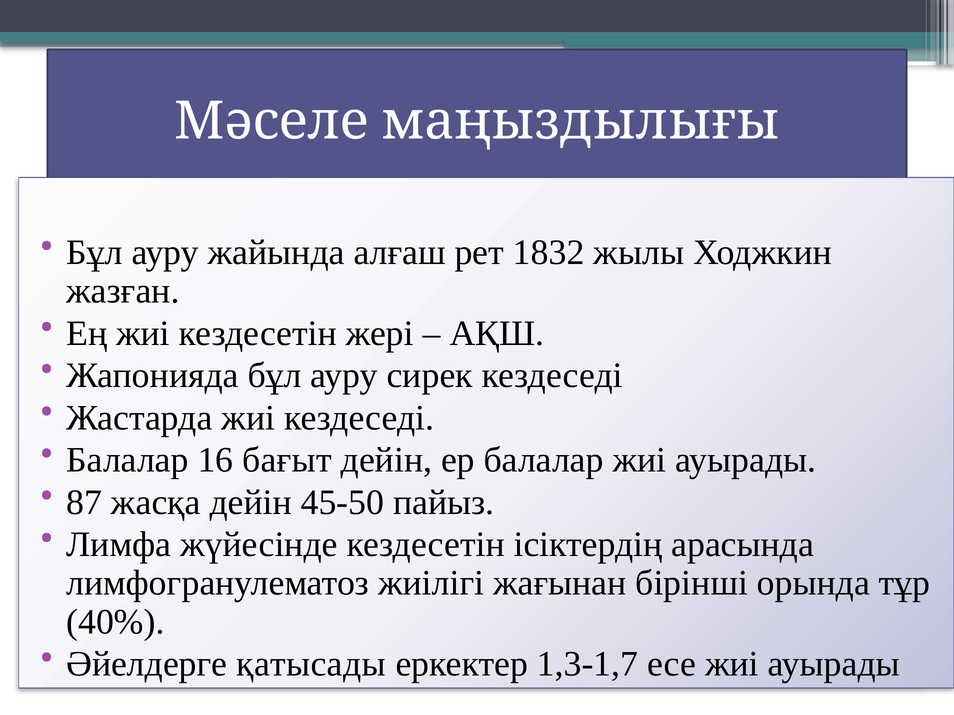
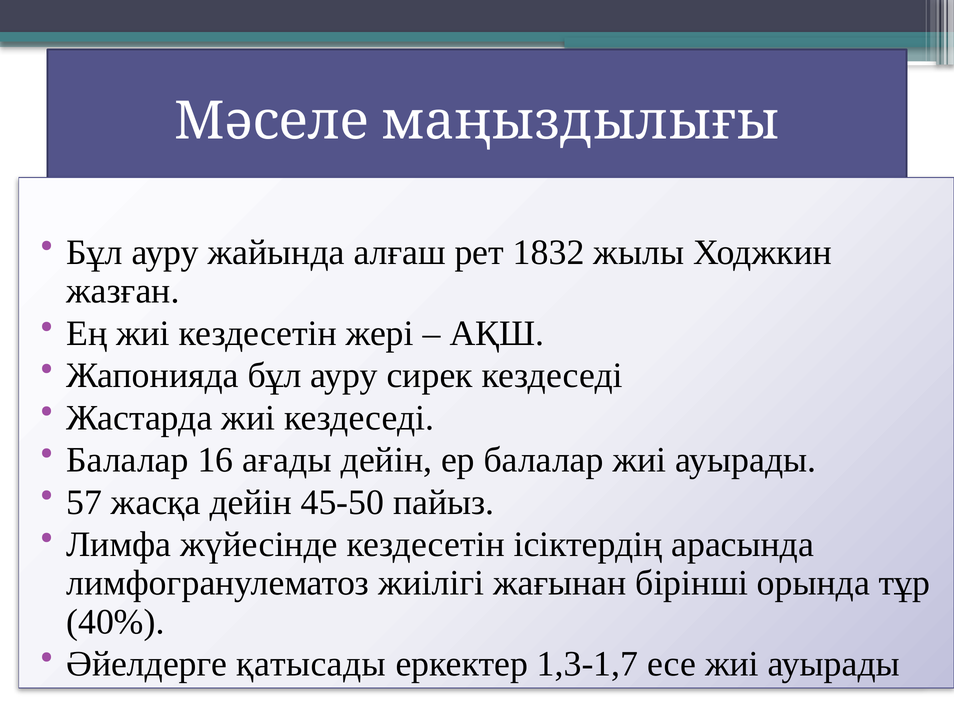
бағыт: бағыт -> ағады
87: 87 -> 57
